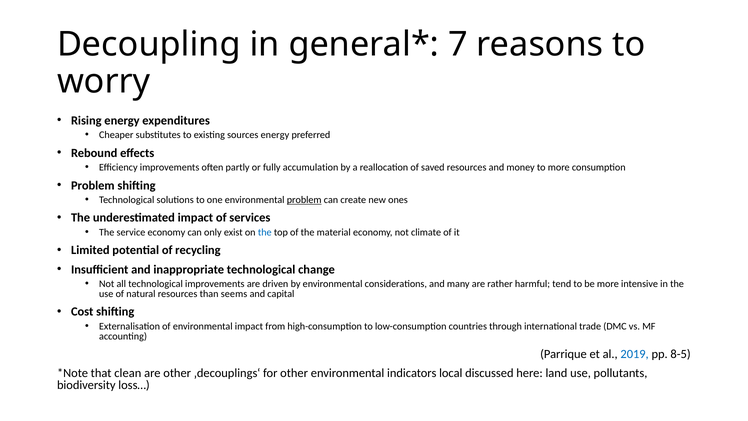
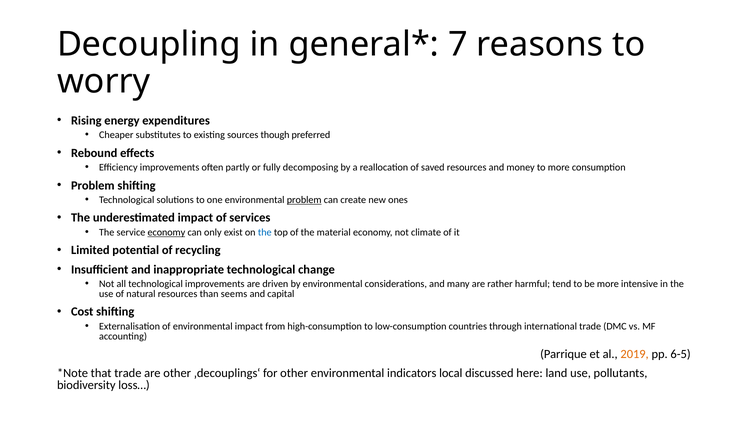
sources energy: energy -> though
accumulation: accumulation -> decomposing
economy at (166, 232) underline: none -> present
2019 colour: blue -> orange
8-5: 8-5 -> 6-5
that clean: clean -> trade
